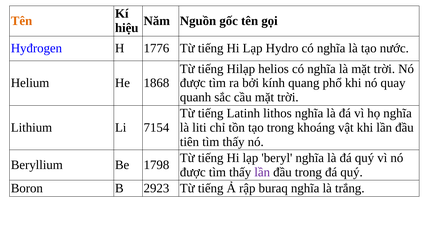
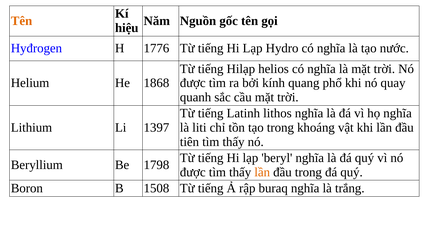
7154: 7154 -> 1397
lần at (262, 172) colour: purple -> orange
2923: 2923 -> 1508
